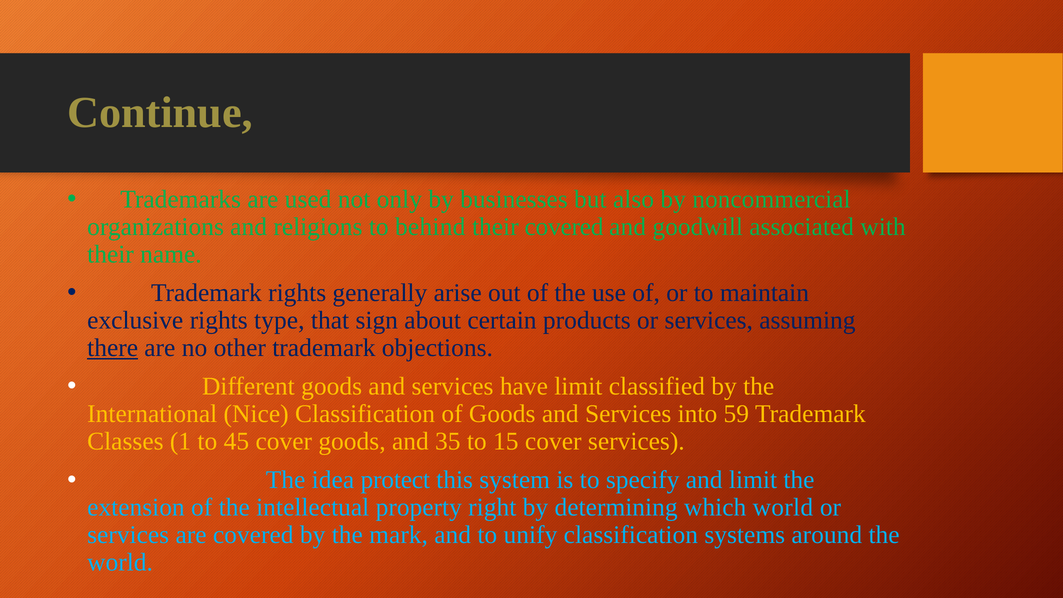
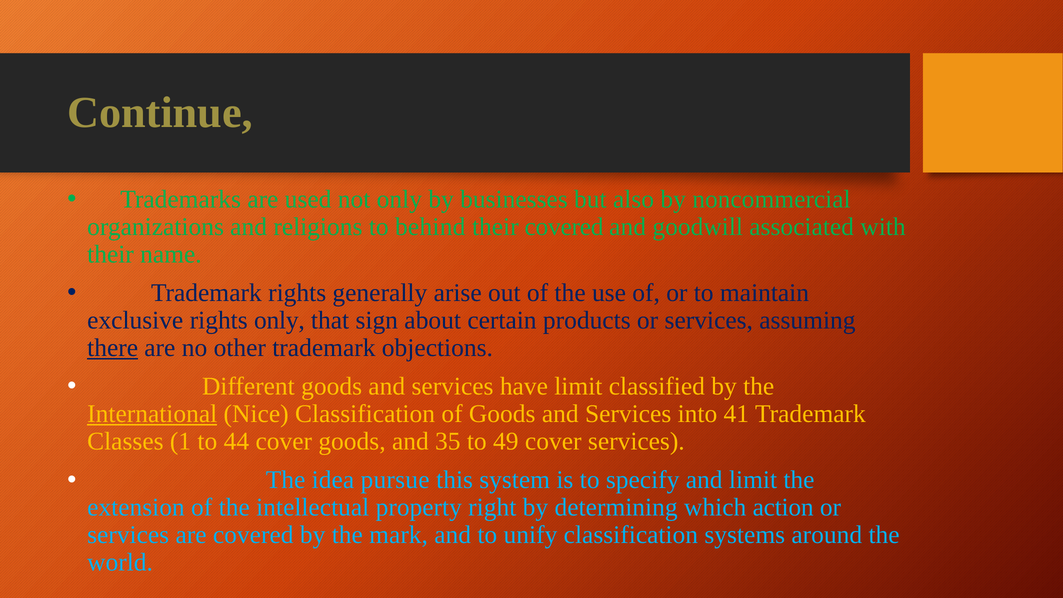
rights type: type -> only
International underline: none -> present
59: 59 -> 41
45: 45 -> 44
15: 15 -> 49
protect: protect -> pursue
which world: world -> action
